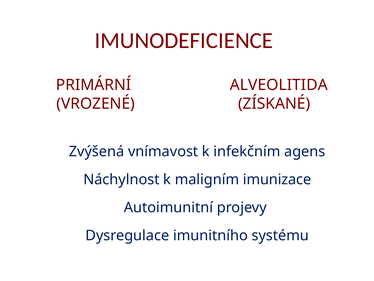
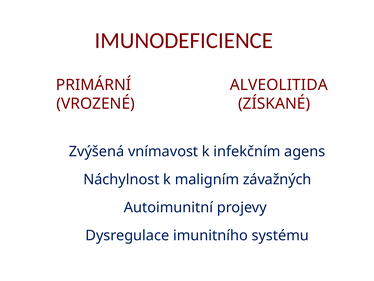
imunizace: imunizace -> závažných
